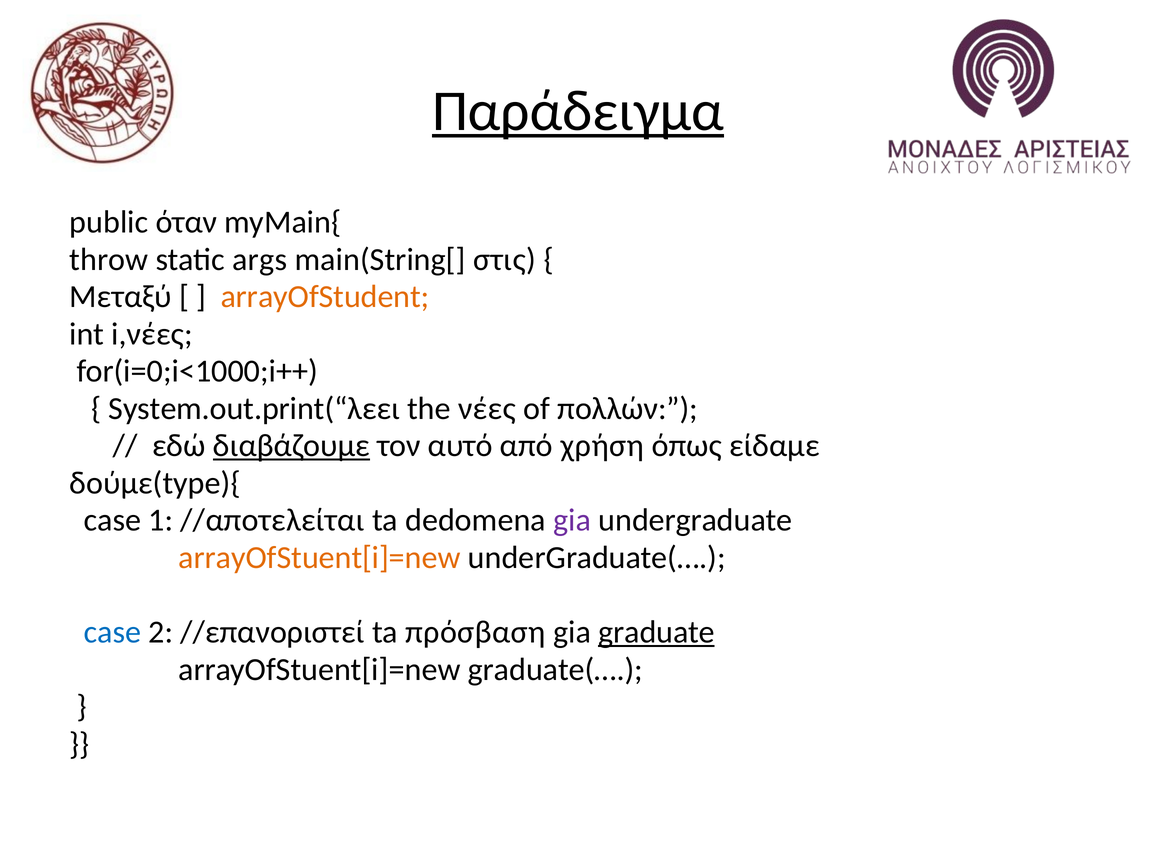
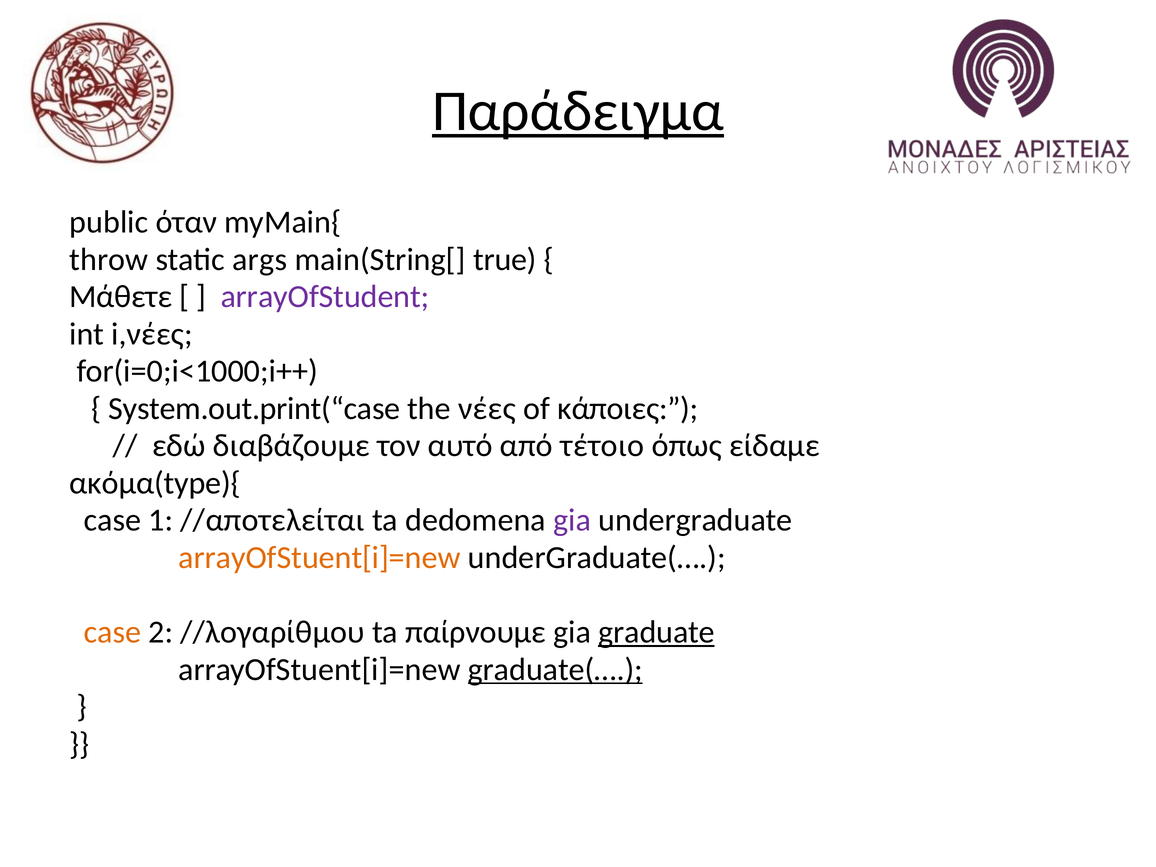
στις: στις -> true
Μεταξύ: Μεταξύ -> Μάθετε
arrayOfStudent colour: orange -> purple
System.out.print(“λεει: System.out.print(“λεει -> System.out.print(“case
πολλών: πολλών -> κάποιες
διαβάζουμε underline: present -> none
χρήση: χρήση -> τέτοιο
δούμε(type){: δούμε(type){ -> ακόμα(type){
case at (112, 632) colour: blue -> orange
//επανοριστεί: //επανοριστεί -> //λογαρίθμου
πρόσβαση: πρόσβαση -> παίρνουμε
graduate(… underline: none -> present
